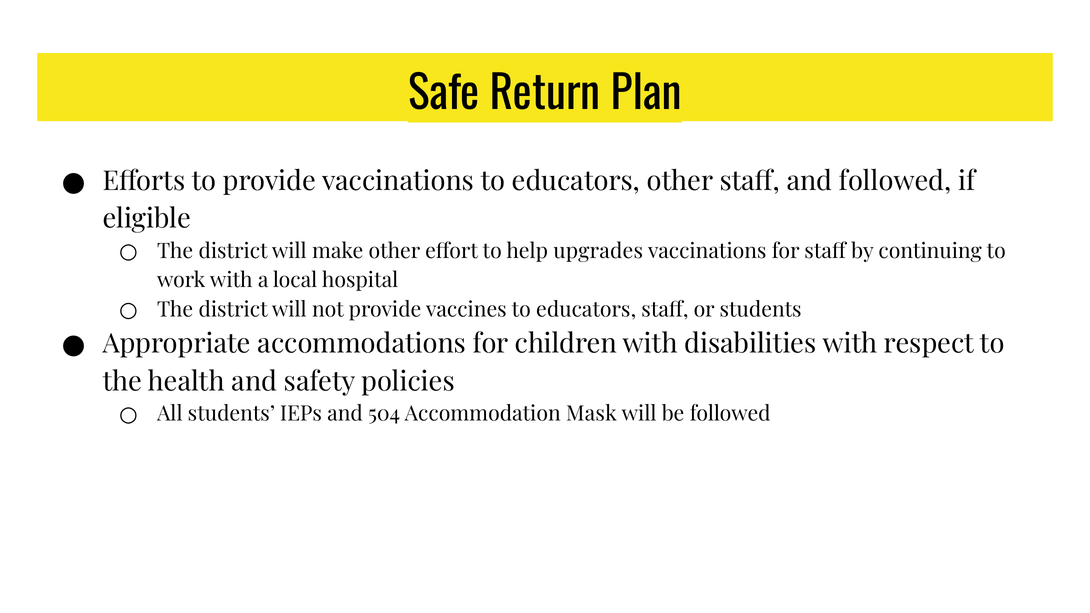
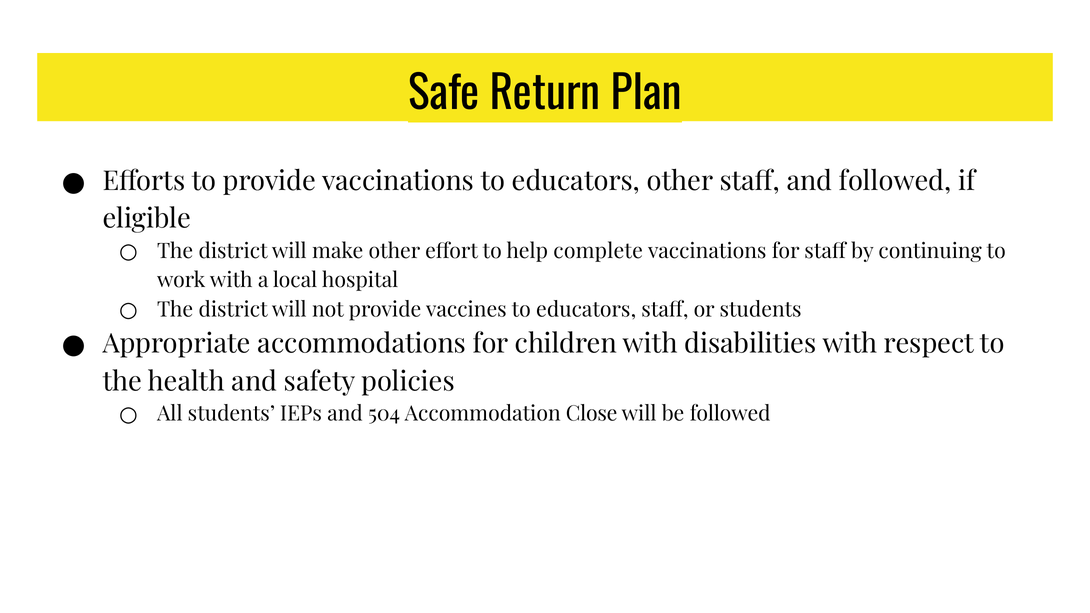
upgrades: upgrades -> complete
Mask: Mask -> Close
